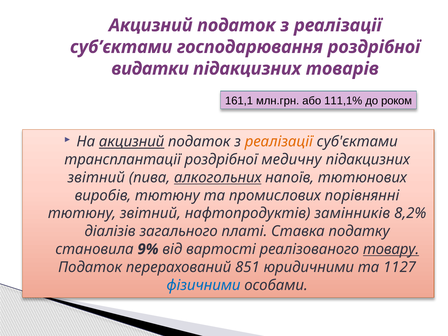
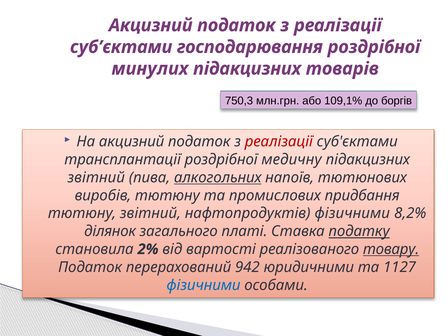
видатки: видатки -> минулих
161,1: 161,1 -> 750,3
111,1%: 111,1% -> 109,1%
роком: роком -> боргів
акцизний at (132, 142) underline: present -> none
реалізації at (279, 142) colour: orange -> red
порівнянні: порівнянні -> придбання
нафтопродуктів замінників: замінників -> фізичними
діалізів: діалізів -> ділянок
податку underline: none -> present
9%: 9% -> 2%
851: 851 -> 942
